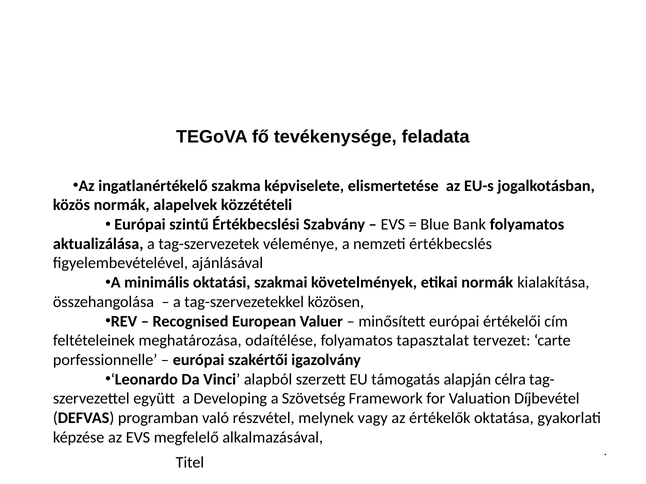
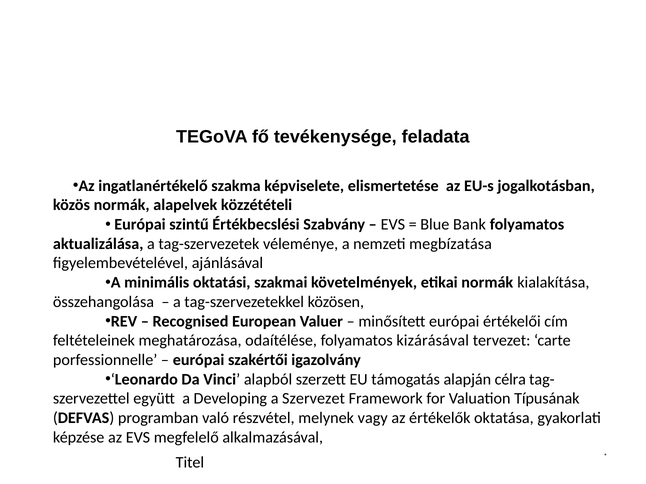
értékbecslés: értékbecslés -> megbízatása
tapasztalat: tapasztalat -> kizárásával
Szövetség: Szövetség -> Szervezet
Díjbevétel: Díjbevétel -> Típusának
